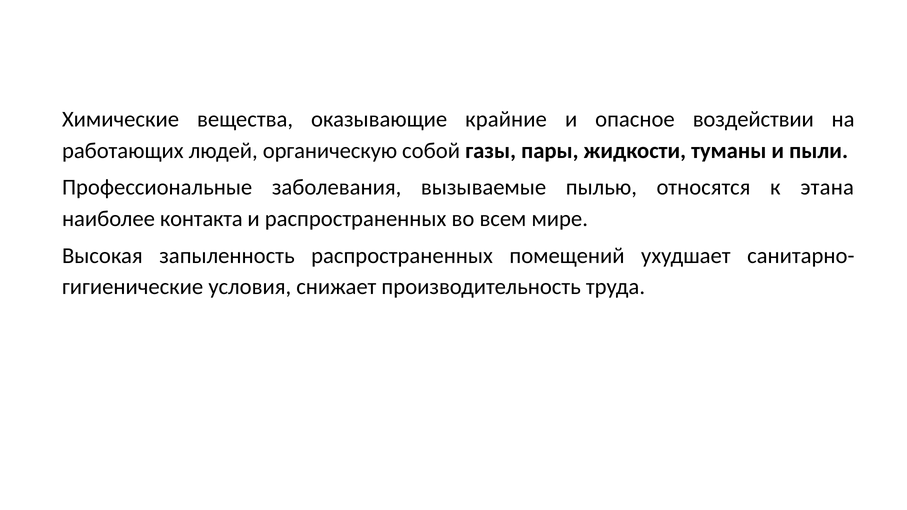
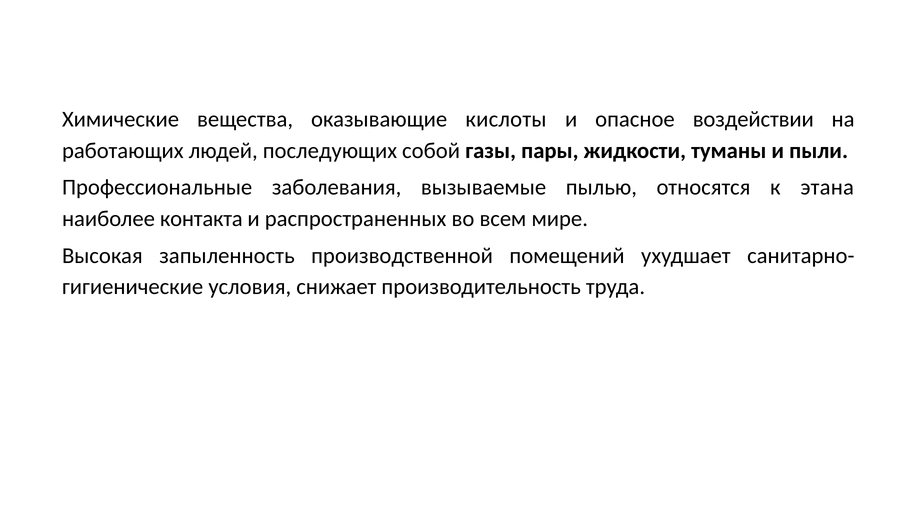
крайние: крайние -> кислоты
органическую: органическую -> последующих
запыленность распространенных: распространенных -> производственной
